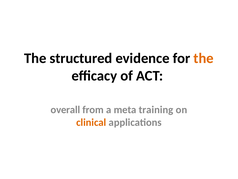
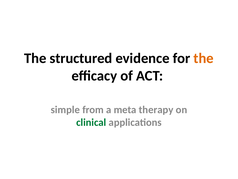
overall: overall -> simple
training: training -> therapy
clinical colour: orange -> green
